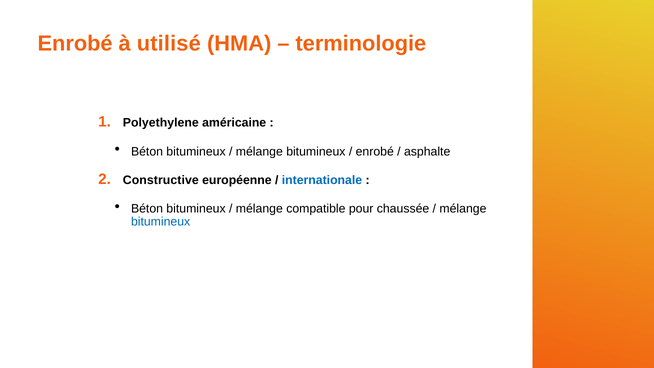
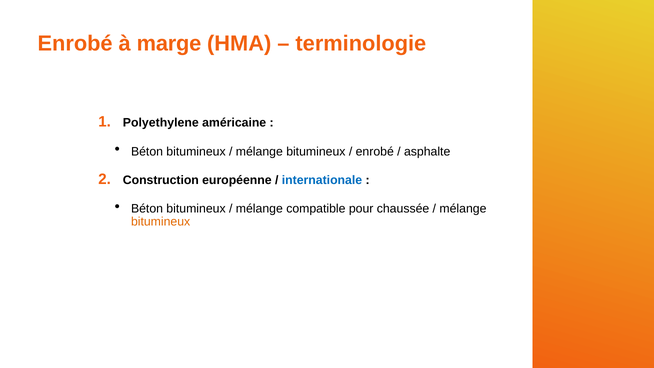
utilisé: utilisé -> marge
Constructive: Constructive -> Construction
bitumineux at (161, 222) colour: blue -> orange
